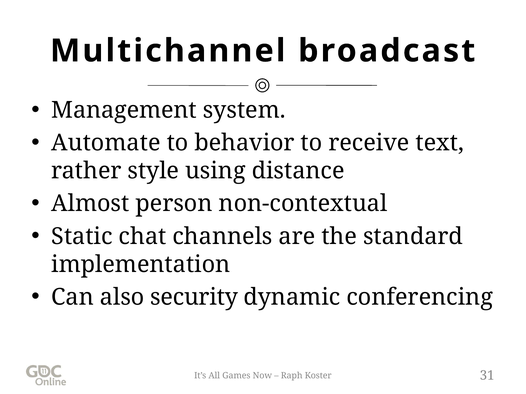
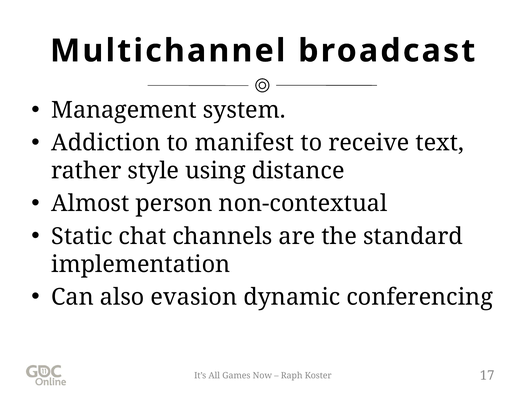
Automate: Automate -> Addiction
behavior: behavior -> manifest
security: security -> evasion
31: 31 -> 17
